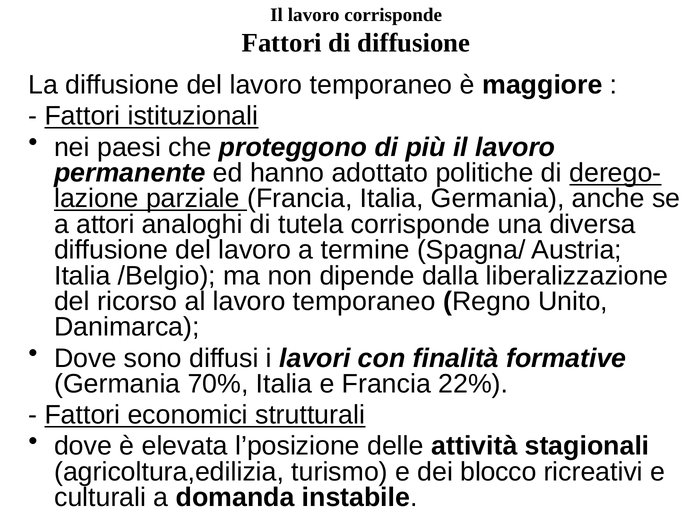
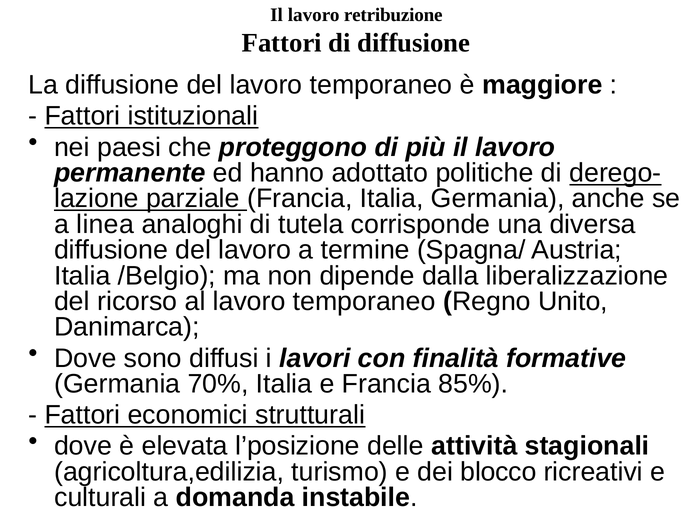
lavoro corrisponde: corrisponde -> retribuzione
attori: attori -> linea
22%: 22% -> 85%
